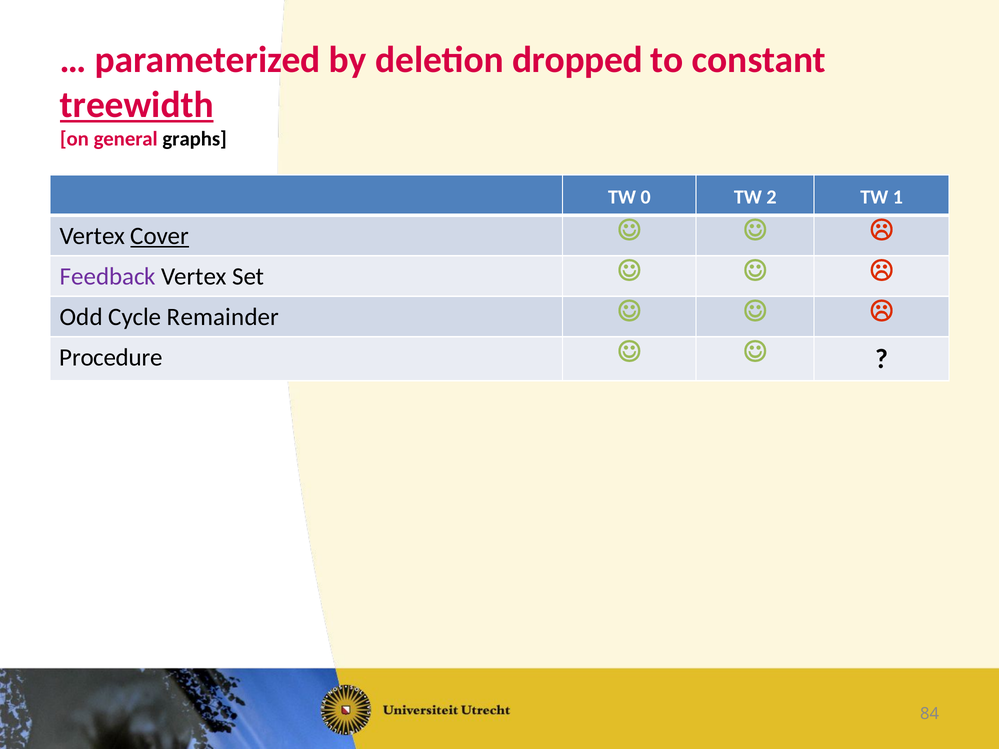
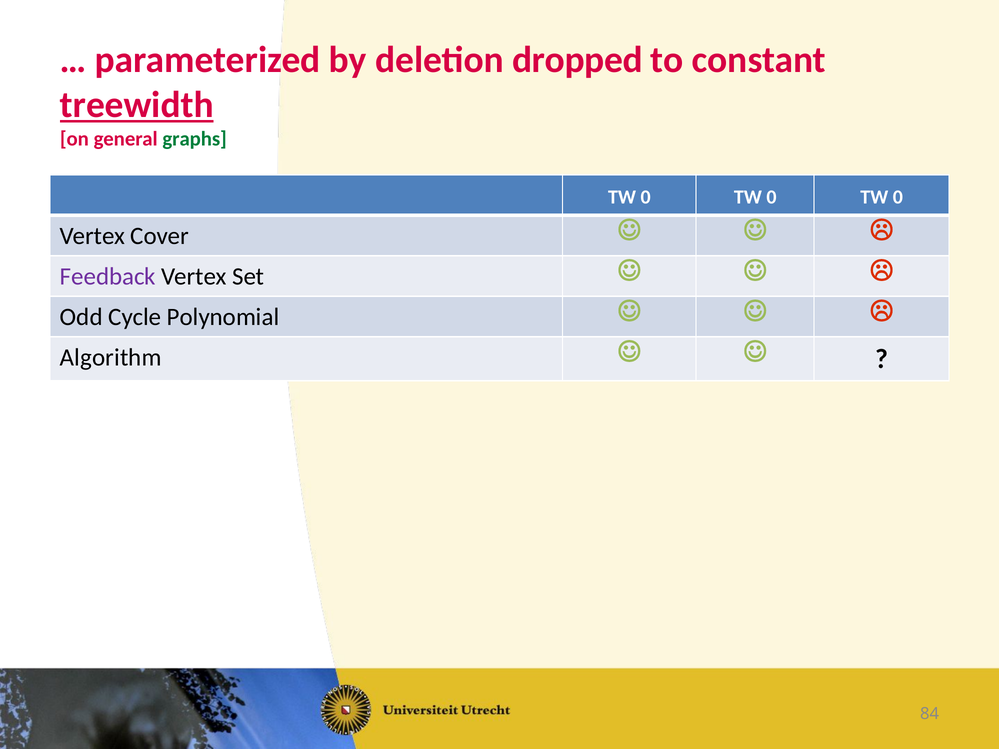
graphs colour: black -> green
2 at (771, 197): 2 -> 0
1 at (898, 197): 1 -> 0
Cover underline: present -> none
Remainder: Remainder -> Polynomial
Procedure: Procedure -> Algorithm
